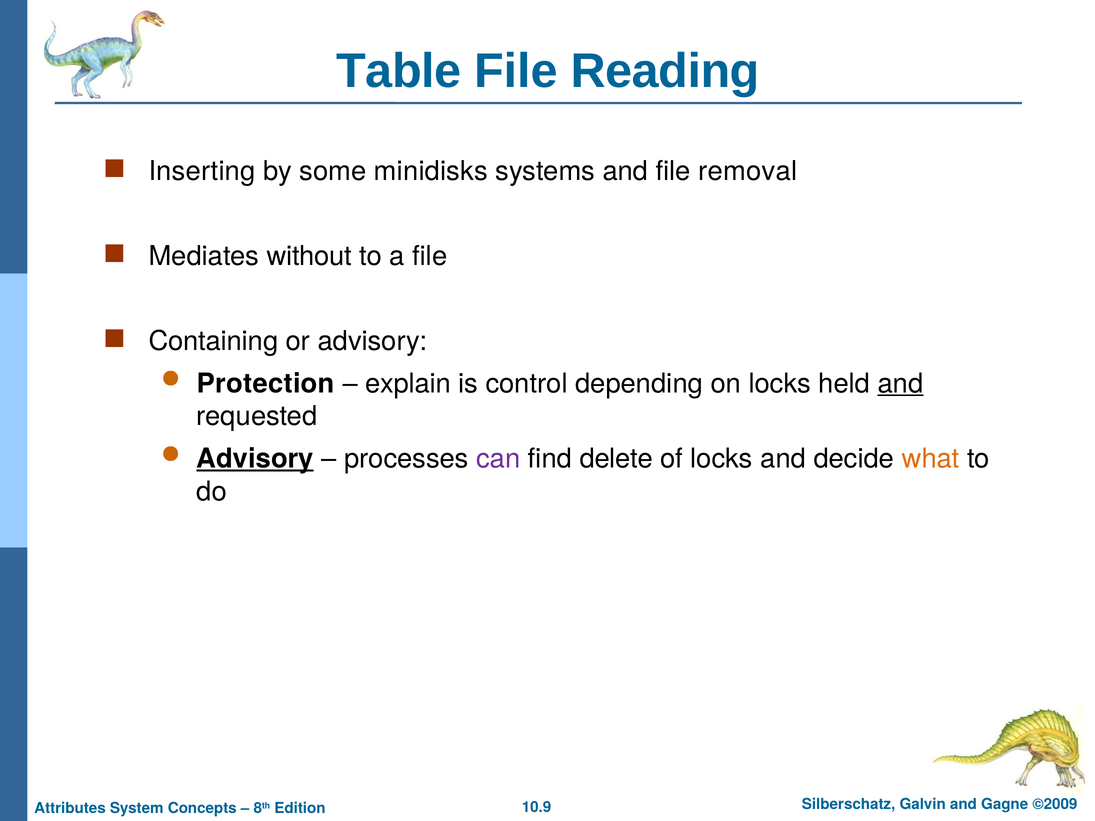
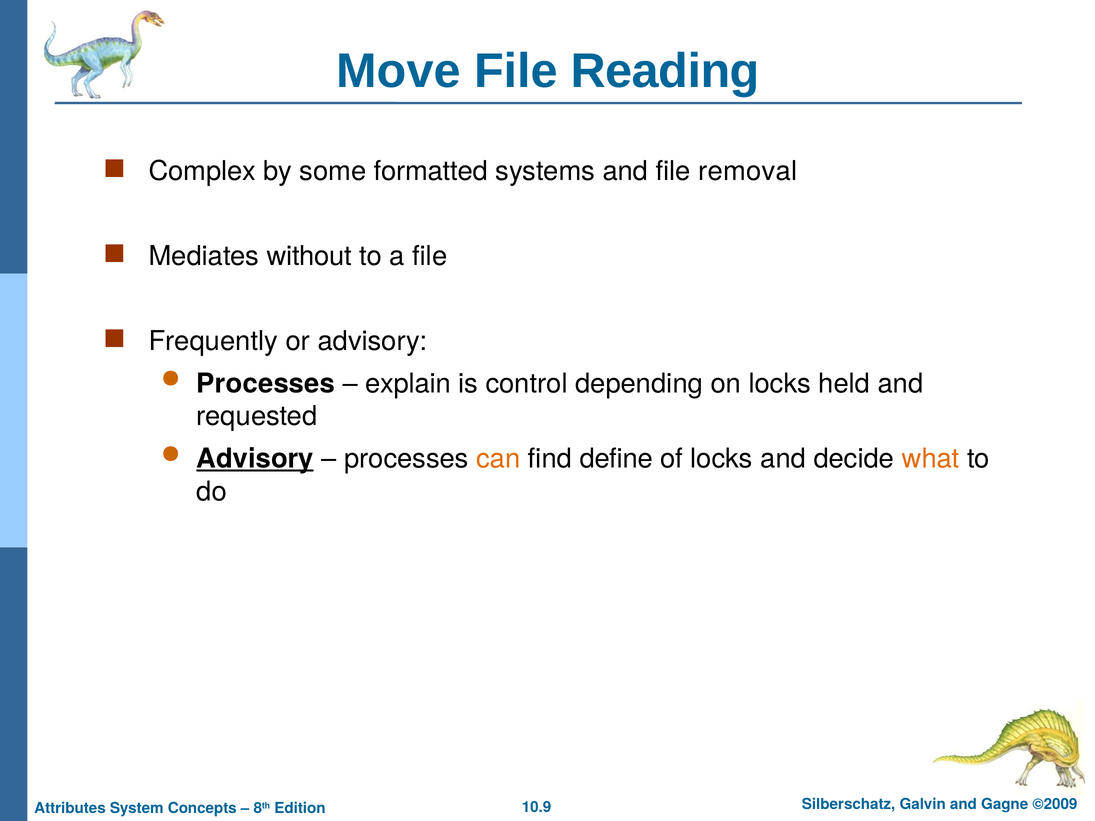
Table: Table -> Move
Inserting: Inserting -> Complex
minidisks: minidisks -> formatted
Containing: Containing -> Frequently
Protection at (266, 384): Protection -> Processes
and at (901, 384) underline: present -> none
can colour: purple -> orange
delete: delete -> define
